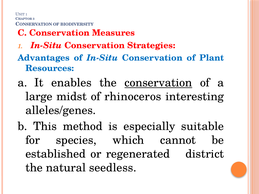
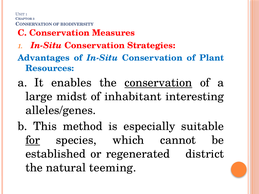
rhinoceros: rhinoceros -> inhabitant
for underline: none -> present
seedless: seedless -> teeming
